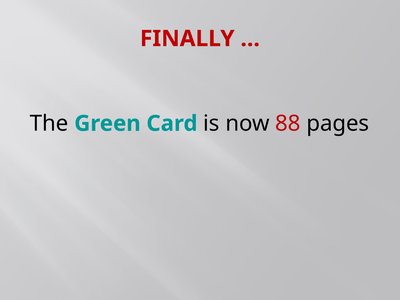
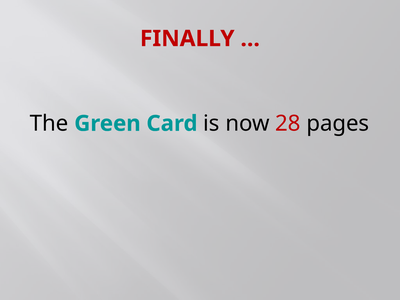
88: 88 -> 28
